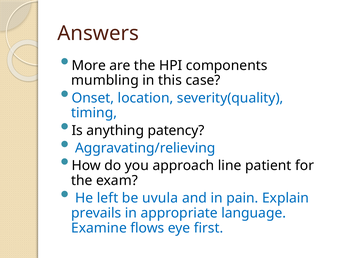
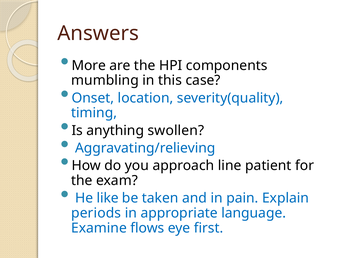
patency: patency -> swollen
left: left -> like
uvula: uvula -> taken
prevails: prevails -> periods
